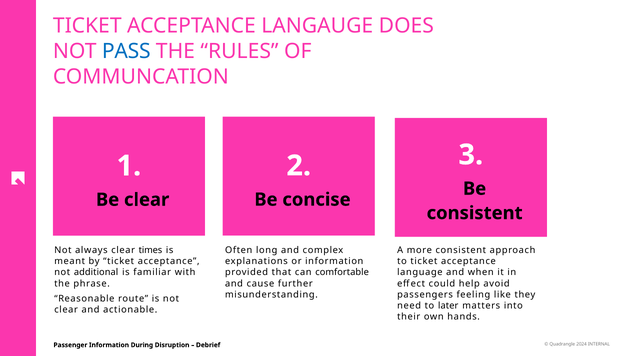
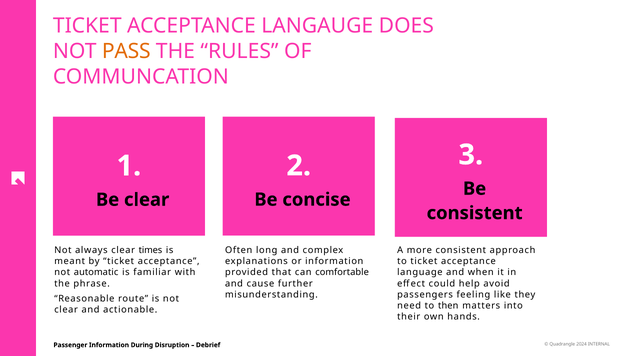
PASS colour: blue -> orange
additional: additional -> automatic
later: later -> then
